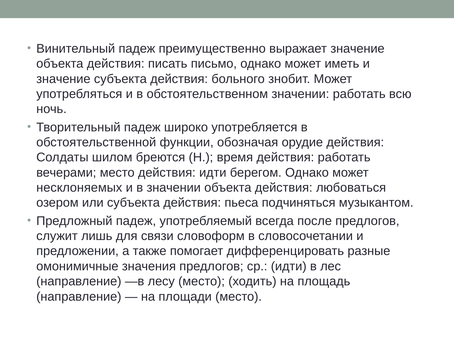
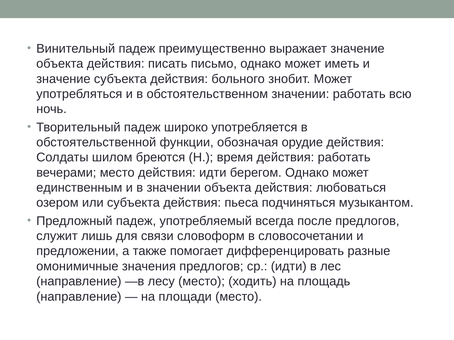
несклоняемых: несклоняемых -> единственным
